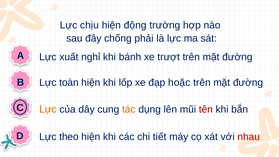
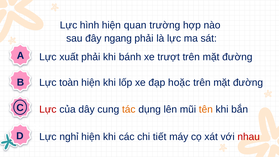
chịu: chịu -> hình
động: động -> quan
chống: chống -> ngang
xuất nghỉ: nghỉ -> phải
Lực at (48, 109) colour: orange -> red
tên colour: red -> orange
theo: theo -> nghỉ
